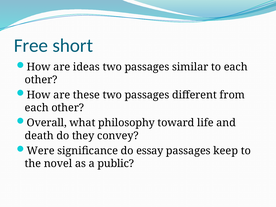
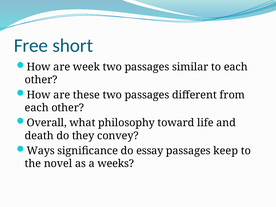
ideas: ideas -> week
Were: Were -> Ways
public: public -> weeks
